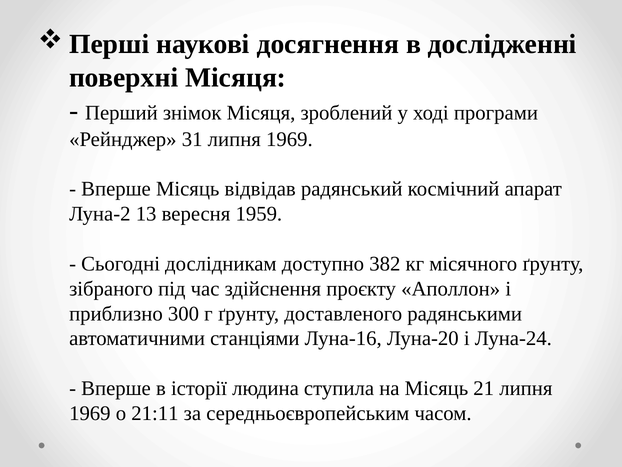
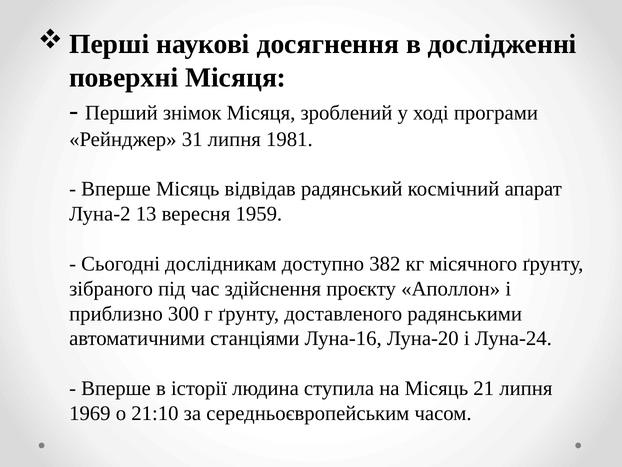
31 липня 1969: 1969 -> 1981
21:11: 21:11 -> 21:10
